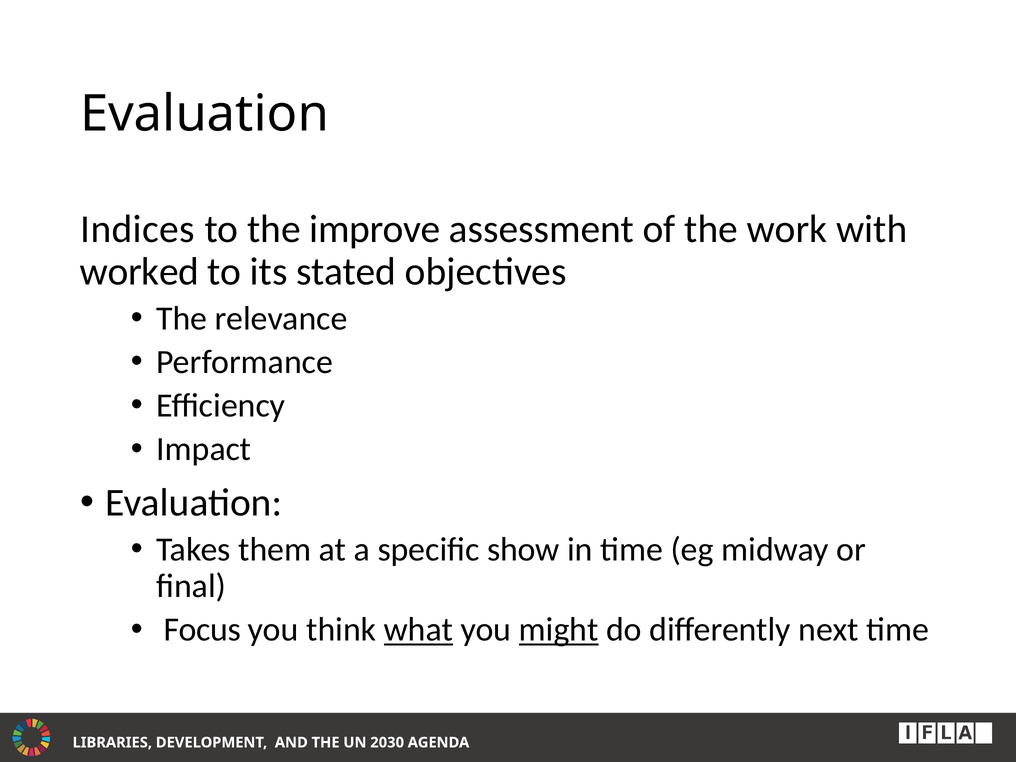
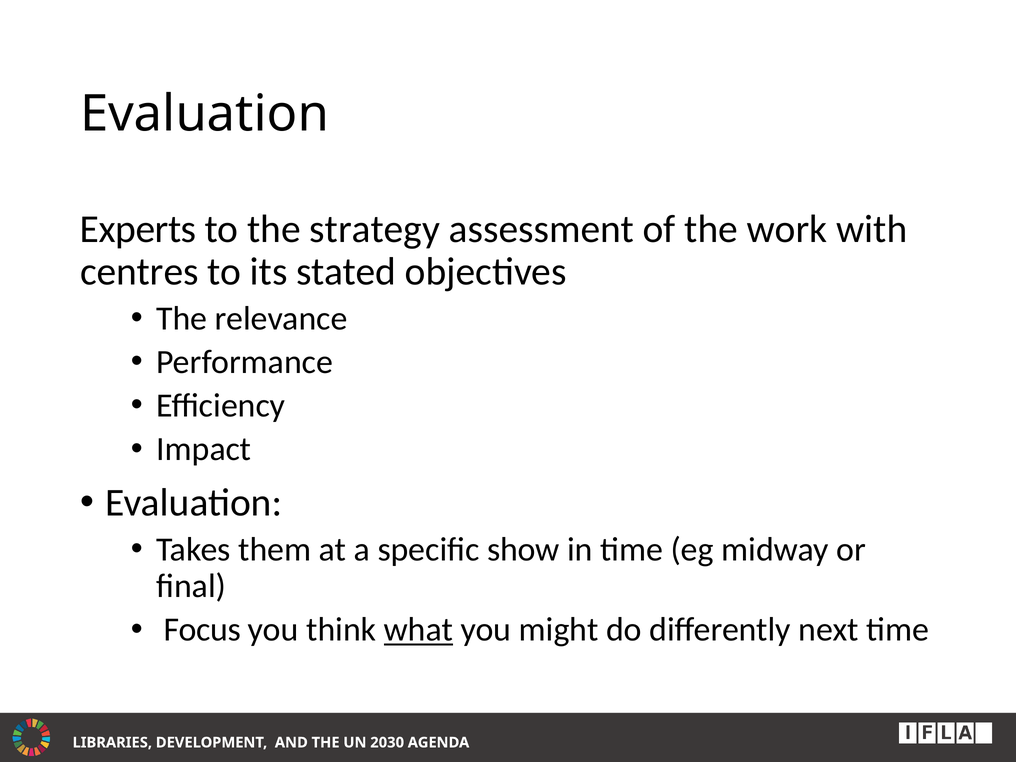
Indices: Indices -> Experts
improve: improve -> strategy
worked: worked -> centres
might underline: present -> none
